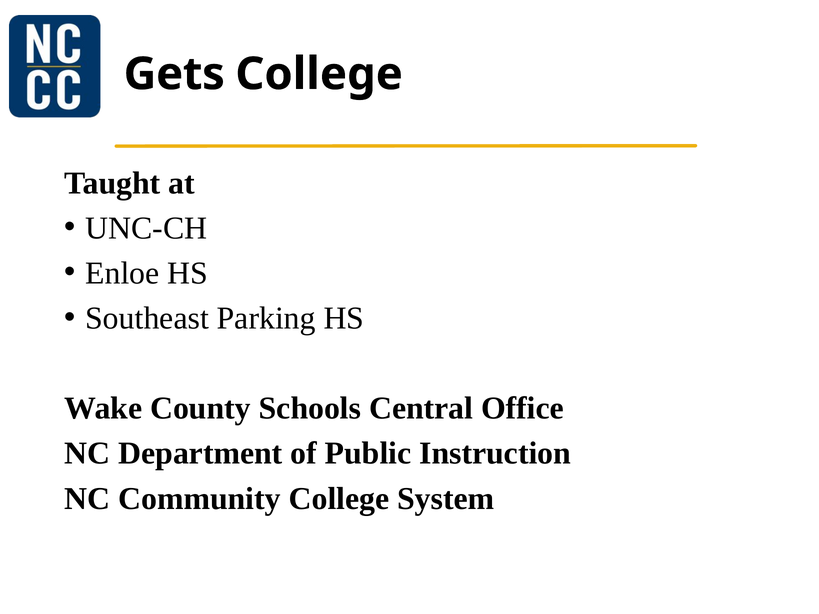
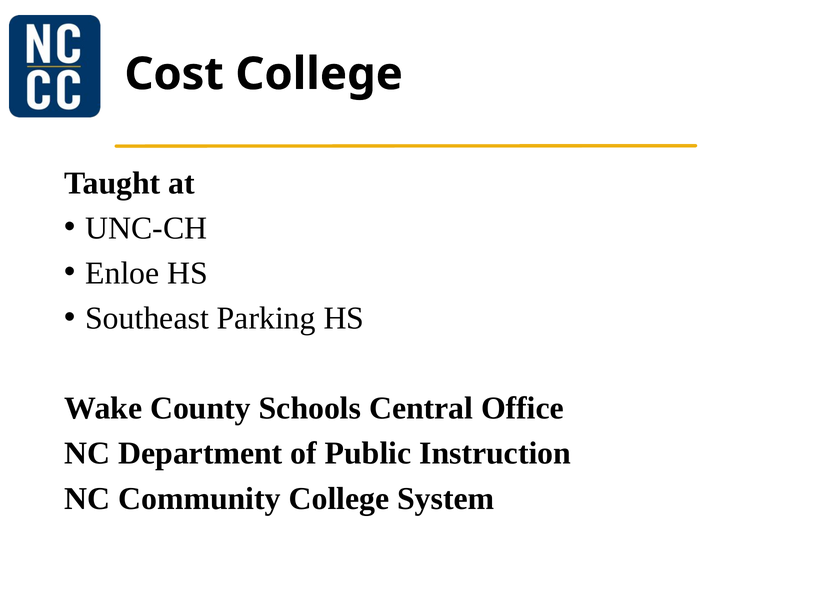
Gets: Gets -> Cost
